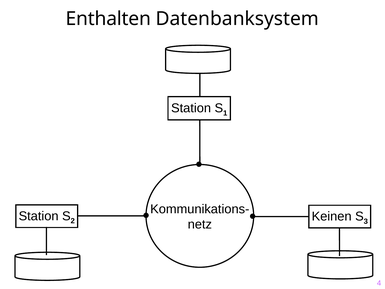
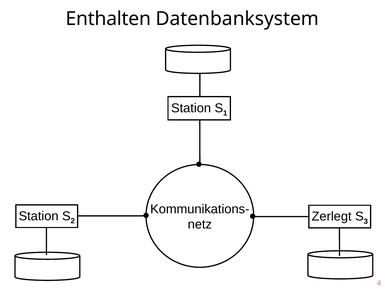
Keinen: Keinen -> Zerlegt
